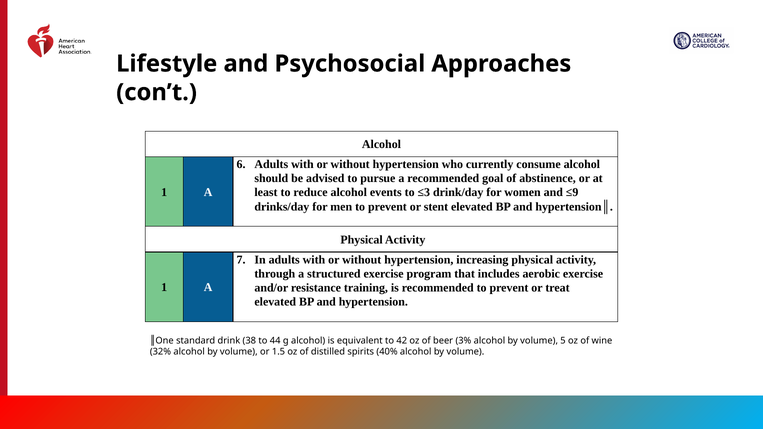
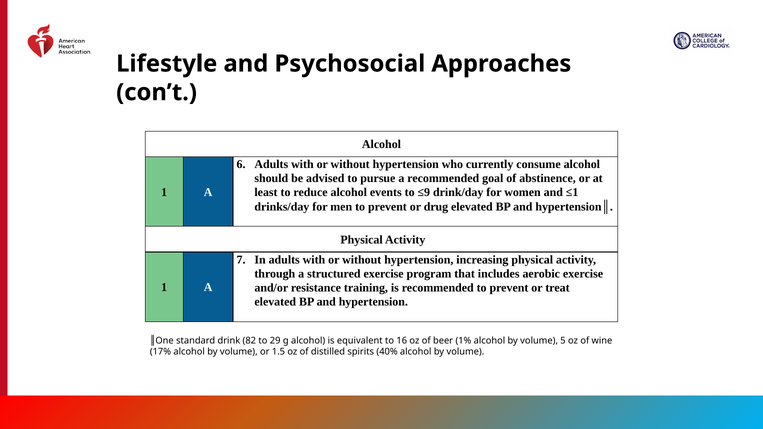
≤3: ≤3 -> ≤9
≤9: ≤9 -> ≤1
stent: stent -> drug
38: 38 -> 82
44: 44 -> 29
42: 42 -> 16
3%: 3% -> 1%
32%: 32% -> 17%
